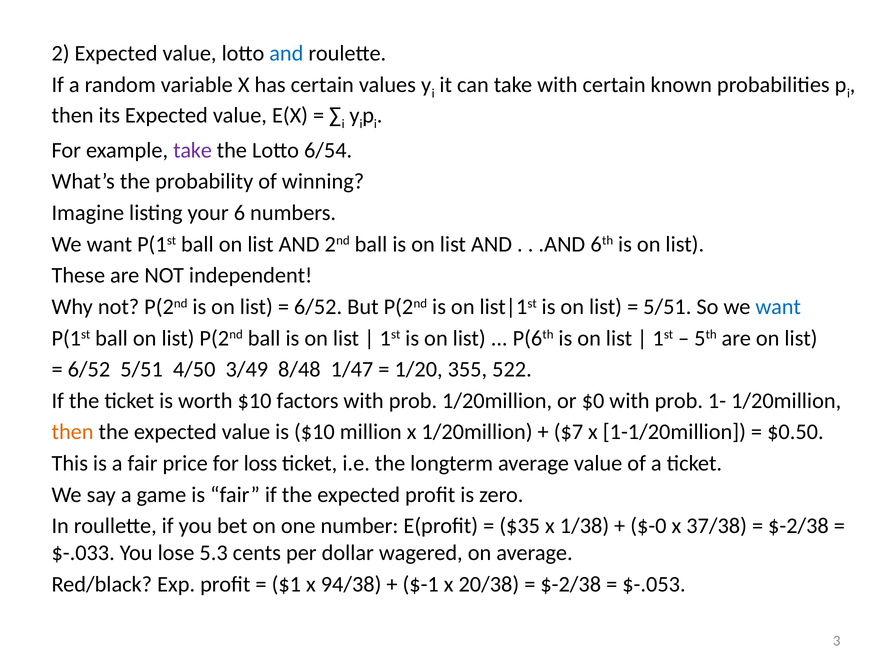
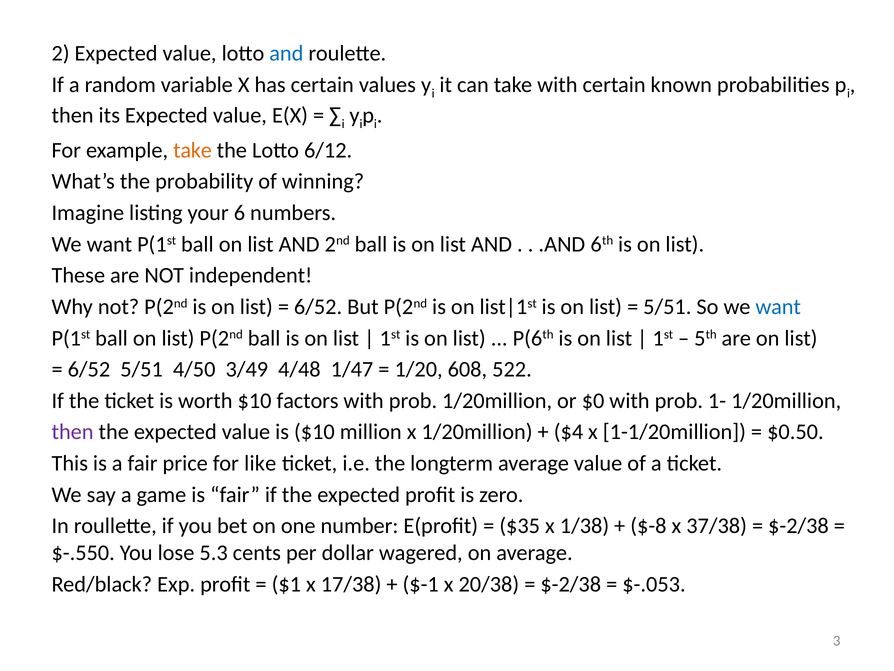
take at (193, 150) colour: purple -> orange
6/54: 6/54 -> 6/12
8/48: 8/48 -> 4/48
355: 355 -> 608
then at (73, 432) colour: orange -> purple
$7: $7 -> $4
loss: loss -> like
$-0: $-0 -> $-8
$-.033: $-.033 -> $-.550
94/38: 94/38 -> 17/38
